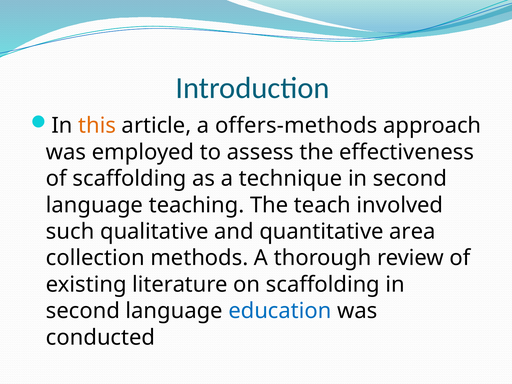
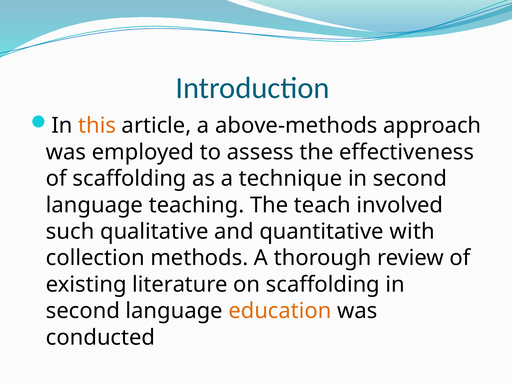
offers-methods: offers-methods -> above-methods
area: area -> with
education colour: blue -> orange
